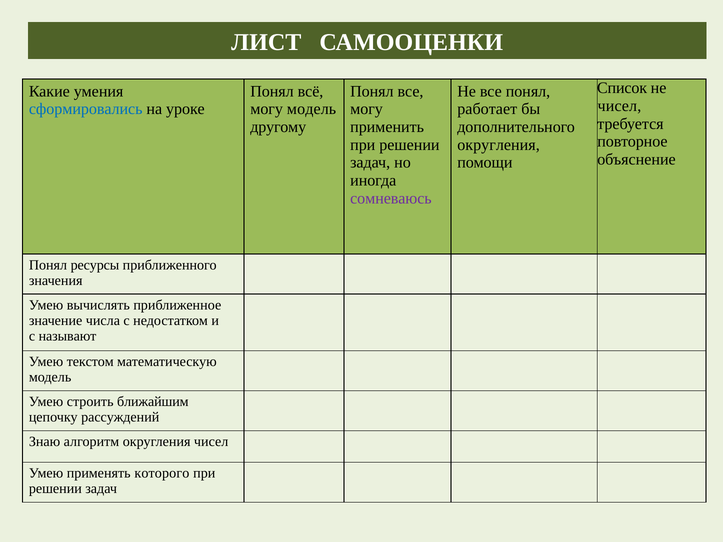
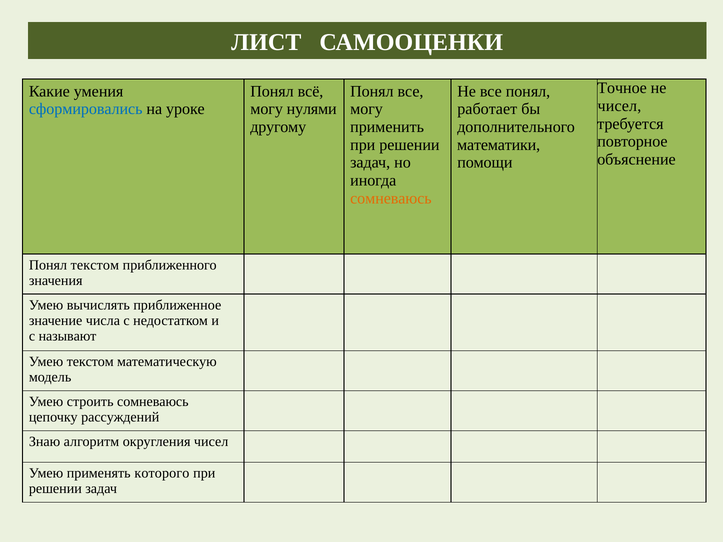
Список: Список -> Точное
могу модель: модель -> нулями
округления at (499, 145): округления -> математики
сомневаюсь at (391, 198) colour: purple -> orange
Понял ресурсы: ресурсы -> текстом
строить ближайшим: ближайшим -> сомневаюсь
